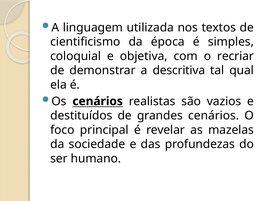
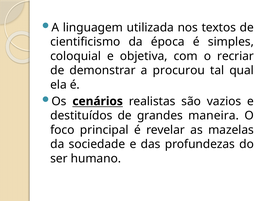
descritiva: descritiva -> procurou
grandes cenários: cenários -> maneira
